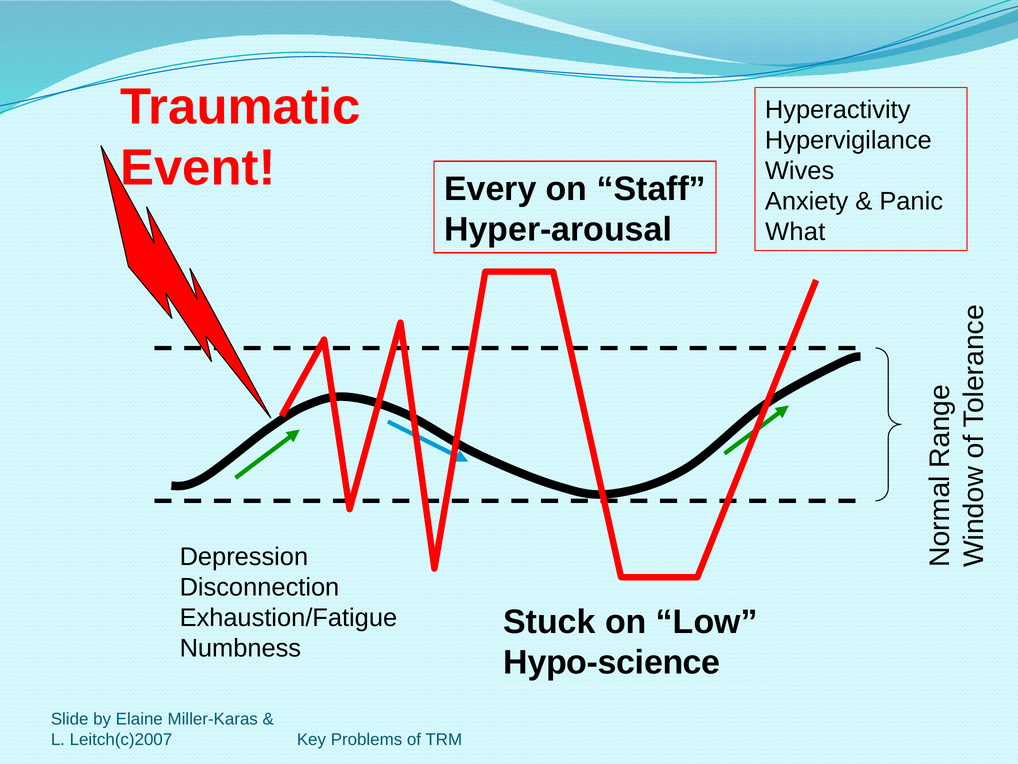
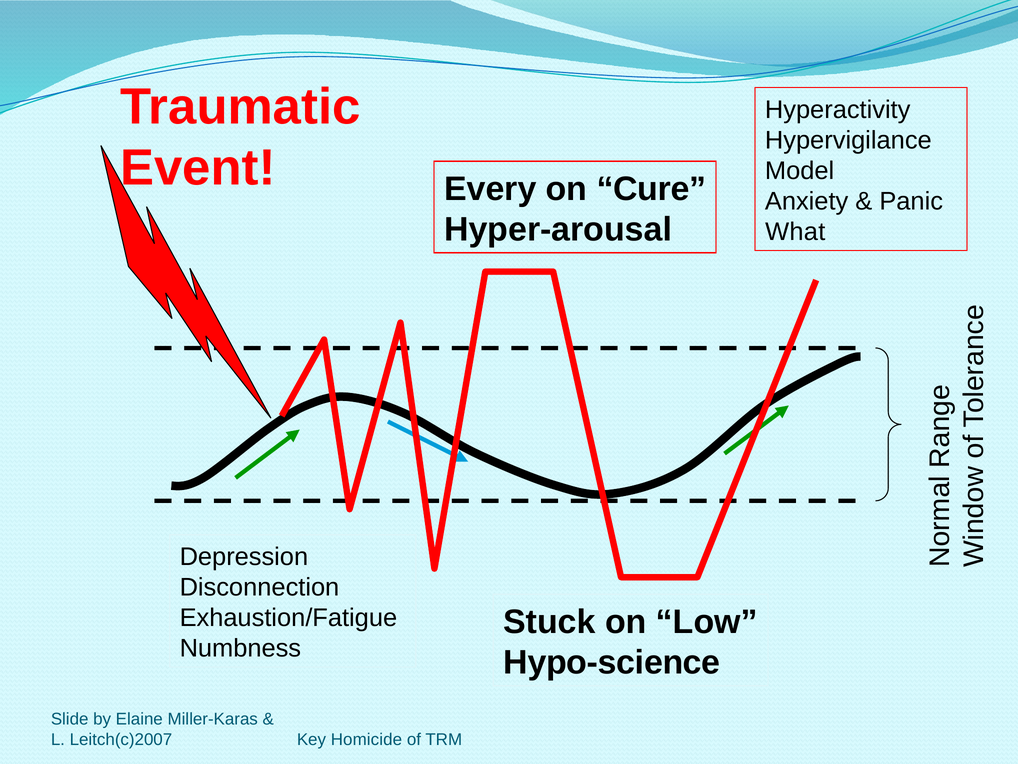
Staff: Staff -> Cure
Wives: Wives -> Model
Problems: Problems -> Homicide
